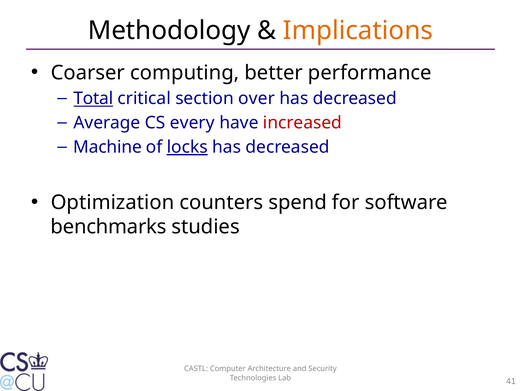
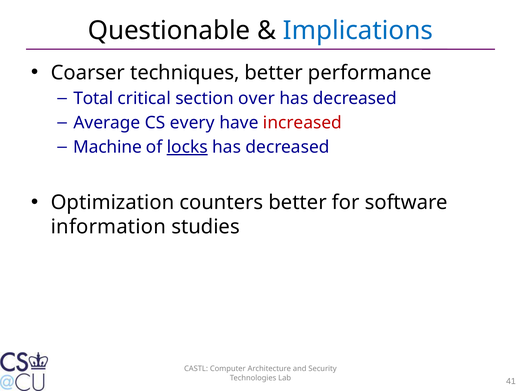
Methodology: Methodology -> Questionable
Implications colour: orange -> blue
computing: computing -> techniques
Total underline: present -> none
counters spend: spend -> better
benchmarks: benchmarks -> information
